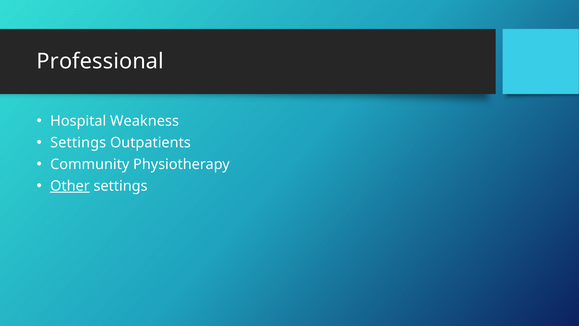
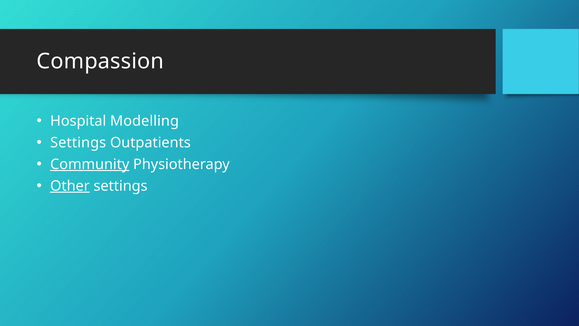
Professional: Professional -> Compassion
Weakness: Weakness -> Modelling
Community underline: none -> present
